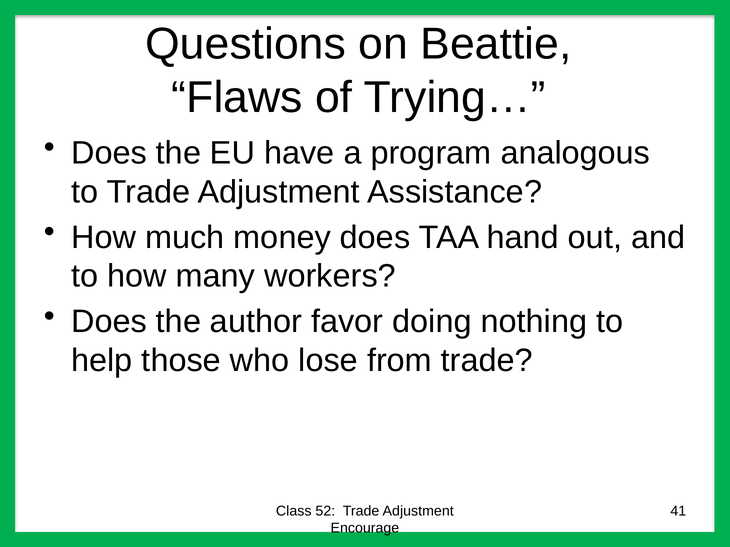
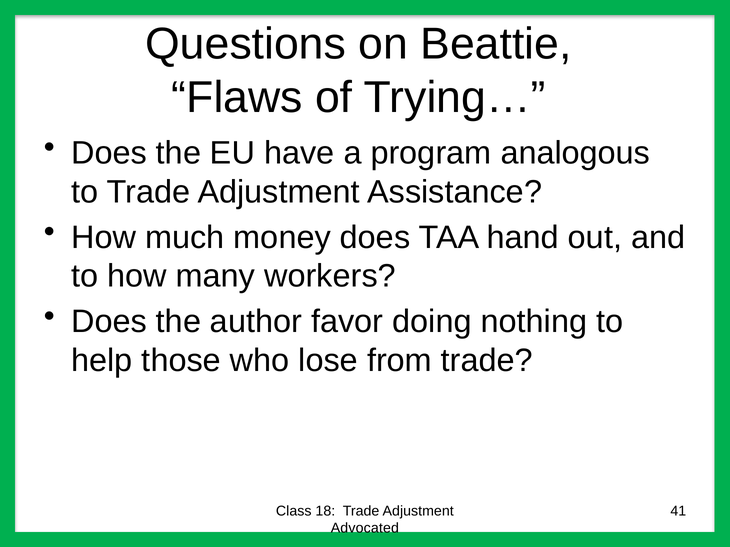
52: 52 -> 18
Encourage: Encourage -> Advocated
